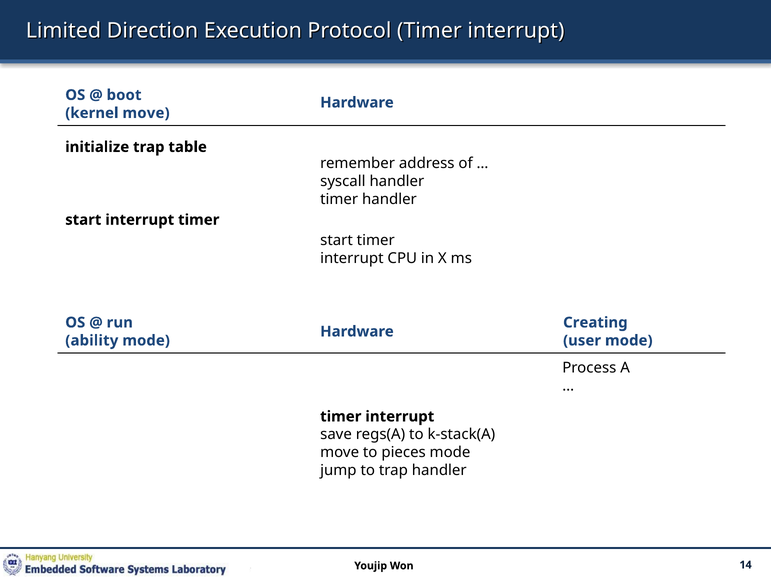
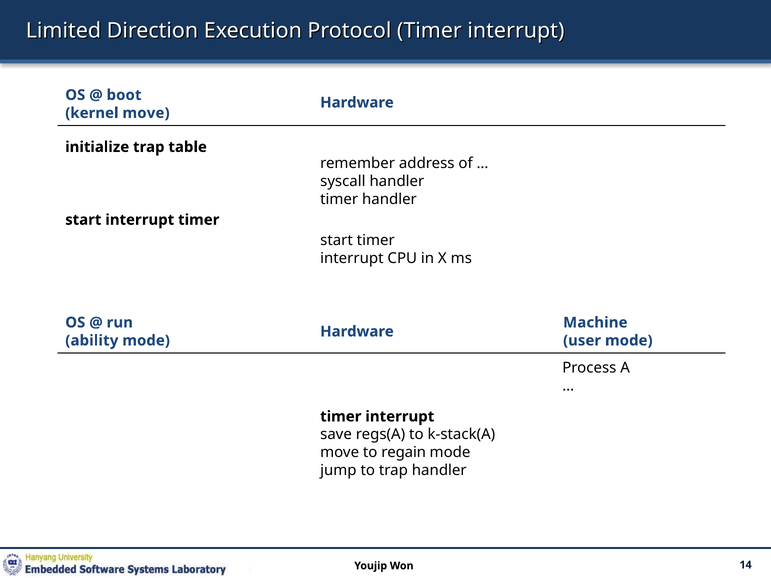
Creating: Creating -> Machine
pieces: pieces -> regain
